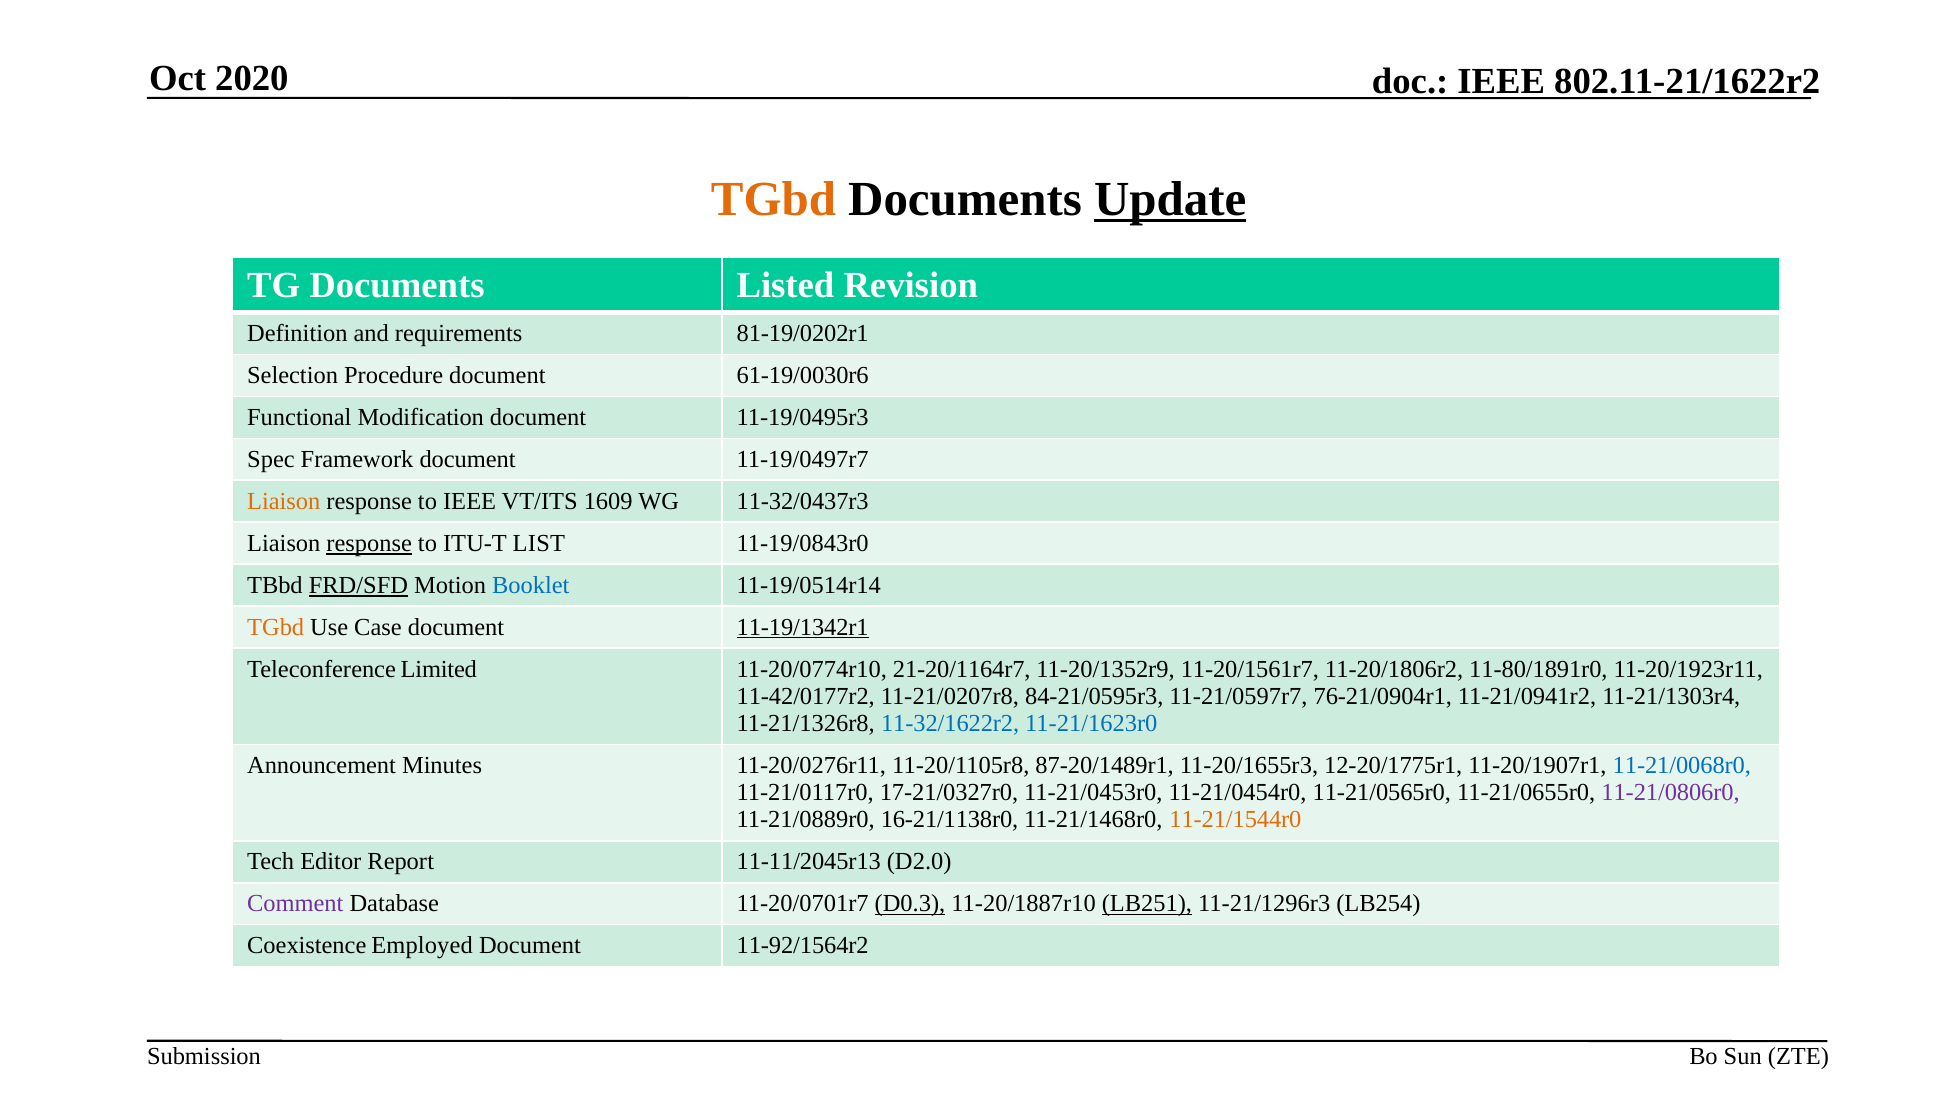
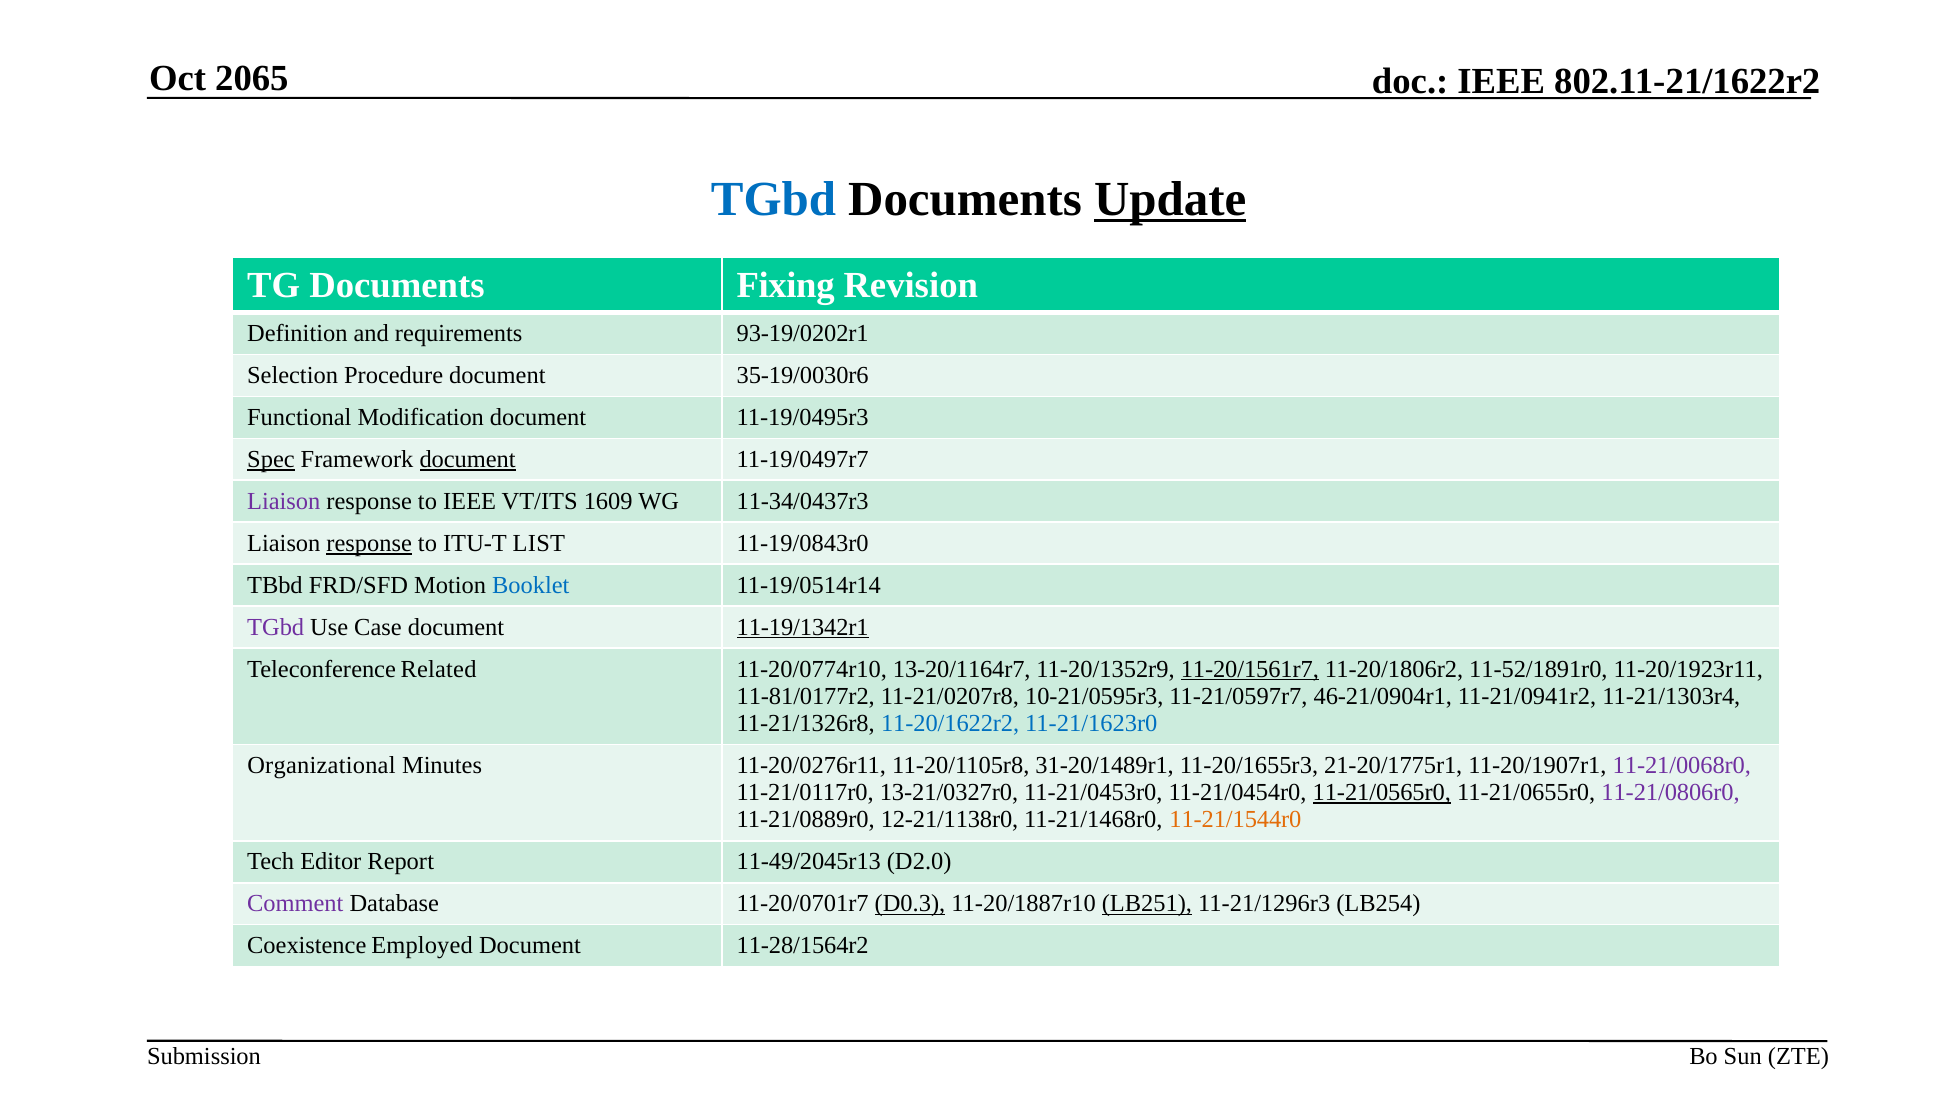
2020: 2020 -> 2065
TGbd at (773, 199) colour: orange -> blue
Listed: Listed -> Fixing
81-19/0202r1: 81-19/0202r1 -> 93-19/0202r1
61-19/0030r6: 61-19/0030r6 -> 35-19/0030r6
Spec underline: none -> present
document at (468, 459) underline: none -> present
Liaison at (284, 501) colour: orange -> purple
11-32/0437r3: 11-32/0437r3 -> 11-34/0437r3
FRD/SFD underline: present -> none
TGbd at (276, 627) colour: orange -> purple
Limited: Limited -> Related
21-20/1164r7: 21-20/1164r7 -> 13-20/1164r7
11-20/1561r7 underline: none -> present
11-80/1891r0: 11-80/1891r0 -> 11-52/1891r0
11-42/0177r2: 11-42/0177r2 -> 11-81/0177r2
84-21/0595r3: 84-21/0595r3 -> 10-21/0595r3
76-21/0904r1: 76-21/0904r1 -> 46-21/0904r1
11-32/1622r2: 11-32/1622r2 -> 11-20/1622r2
Announcement: Announcement -> Organizational
87-20/1489r1: 87-20/1489r1 -> 31-20/1489r1
12-20/1775r1: 12-20/1775r1 -> 21-20/1775r1
11-21/0068r0 colour: blue -> purple
17-21/0327r0: 17-21/0327r0 -> 13-21/0327r0
11-21/0565r0 underline: none -> present
16-21/1138r0: 16-21/1138r0 -> 12-21/1138r0
11-11/2045r13: 11-11/2045r13 -> 11-49/2045r13
11-92/1564r2: 11-92/1564r2 -> 11-28/1564r2
